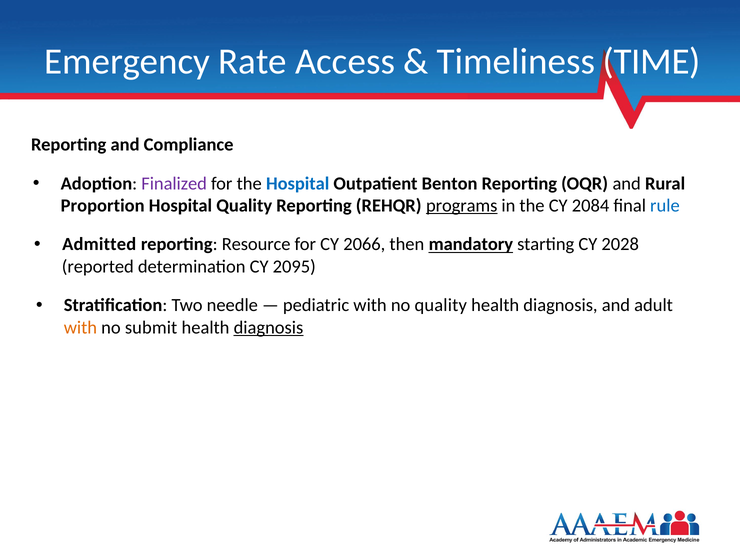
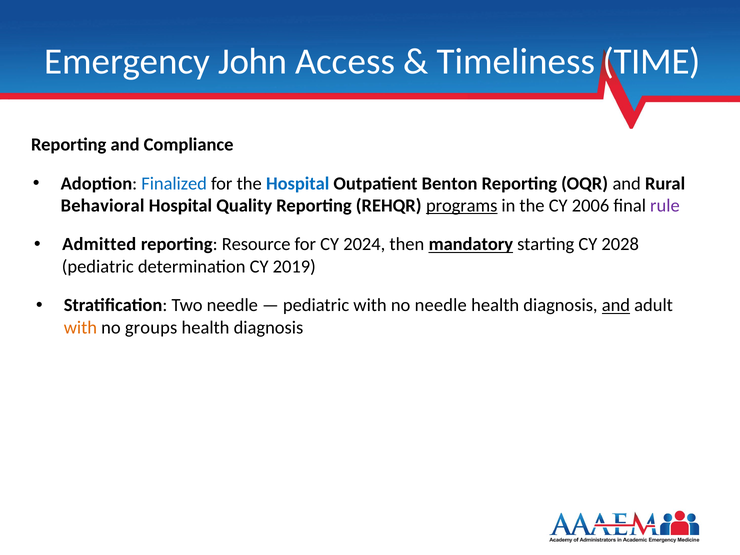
Rate: Rate -> John
Finalized colour: purple -> blue
Proportion: Proportion -> Behavioral
2084: 2084 -> 2006
rule colour: blue -> purple
2066: 2066 -> 2024
reported at (98, 267): reported -> pediatric
2095: 2095 -> 2019
no quality: quality -> needle
and at (616, 305) underline: none -> present
submit: submit -> groups
diagnosis at (268, 328) underline: present -> none
